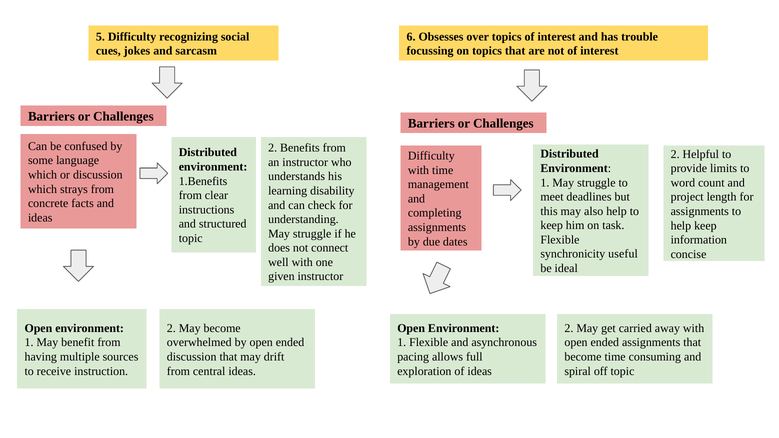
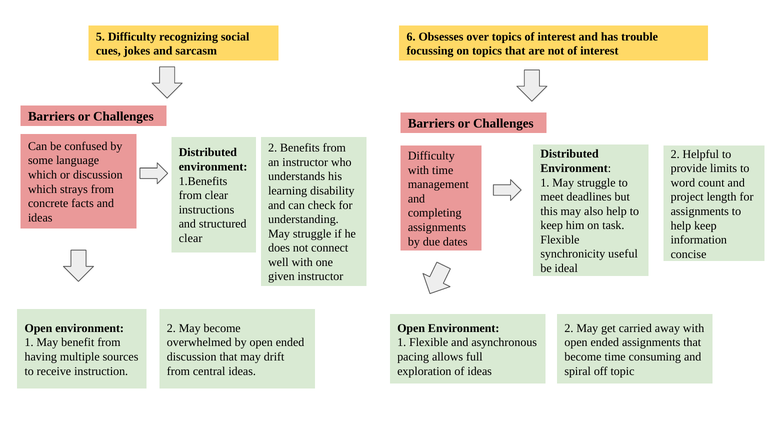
topic at (191, 238): topic -> clear
